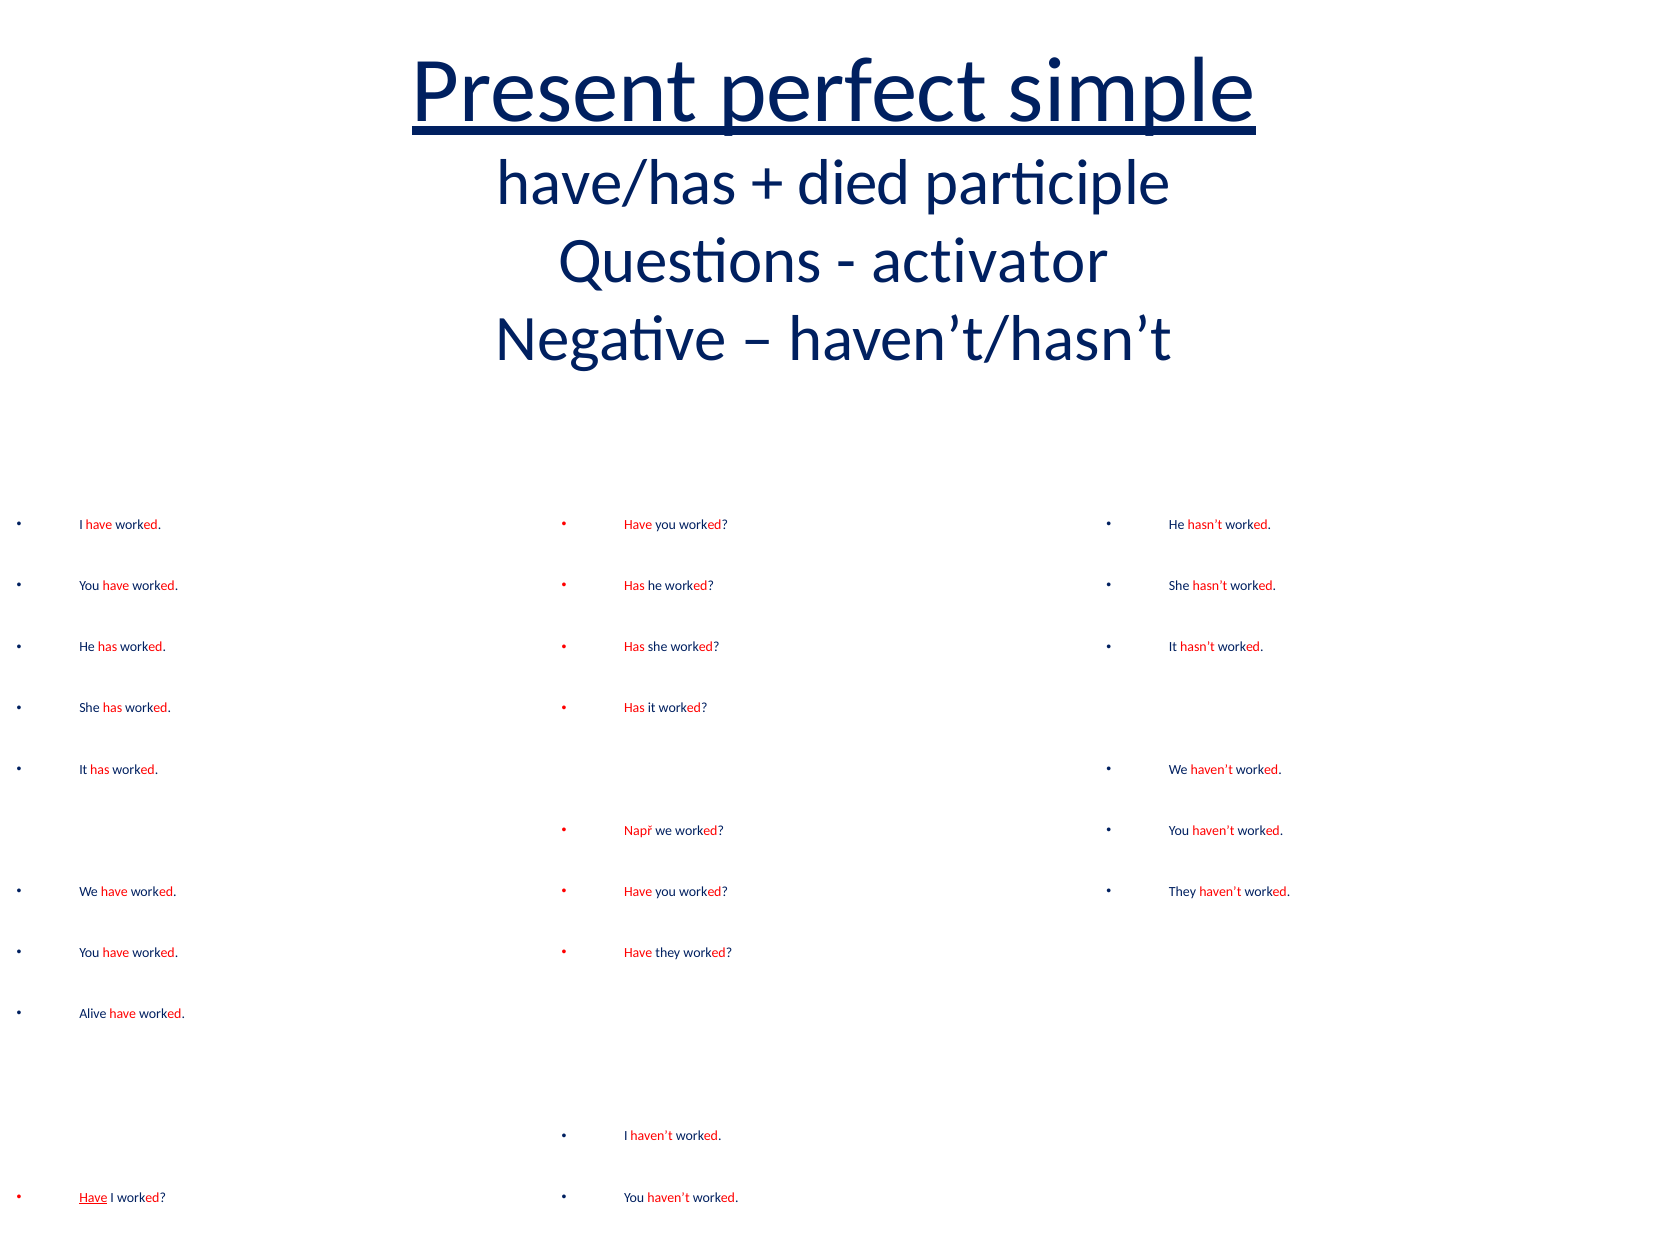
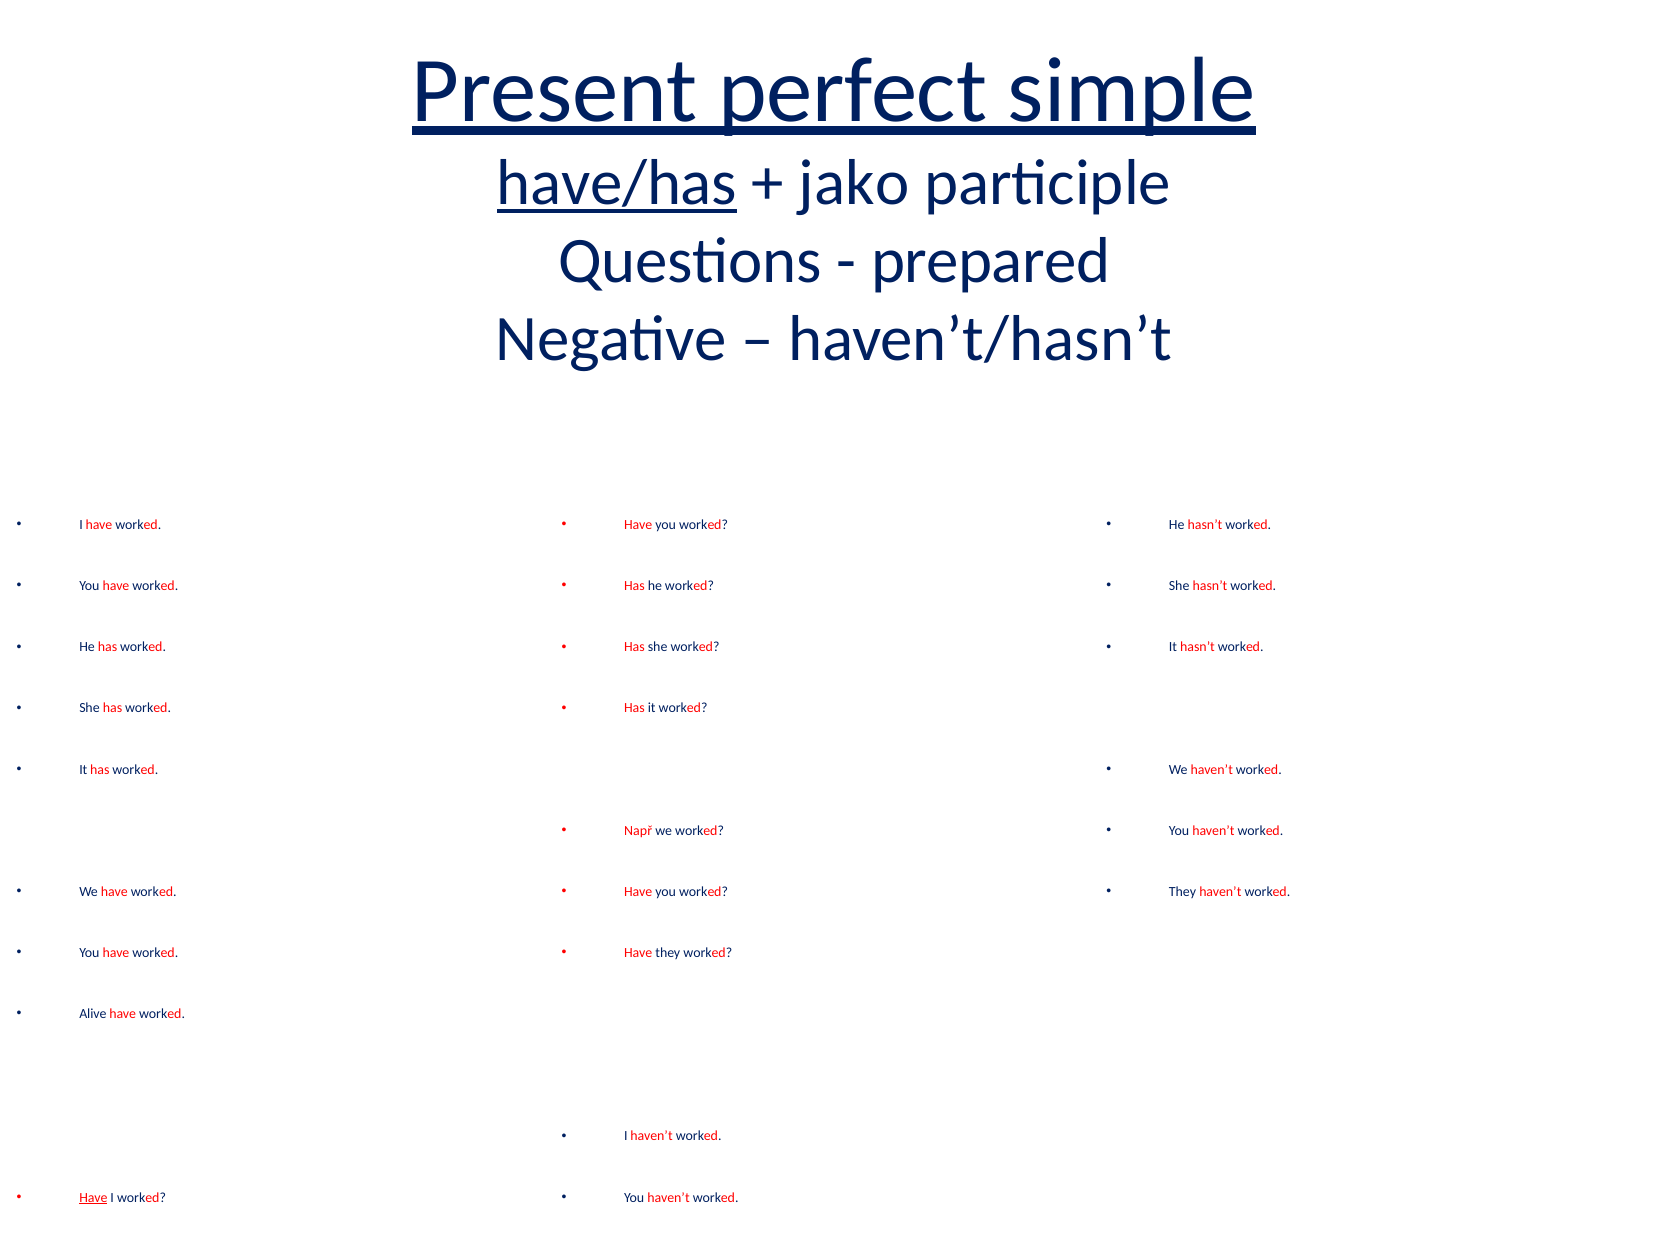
have/has underline: none -> present
died: died -> jako
activator: activator -> prepared
